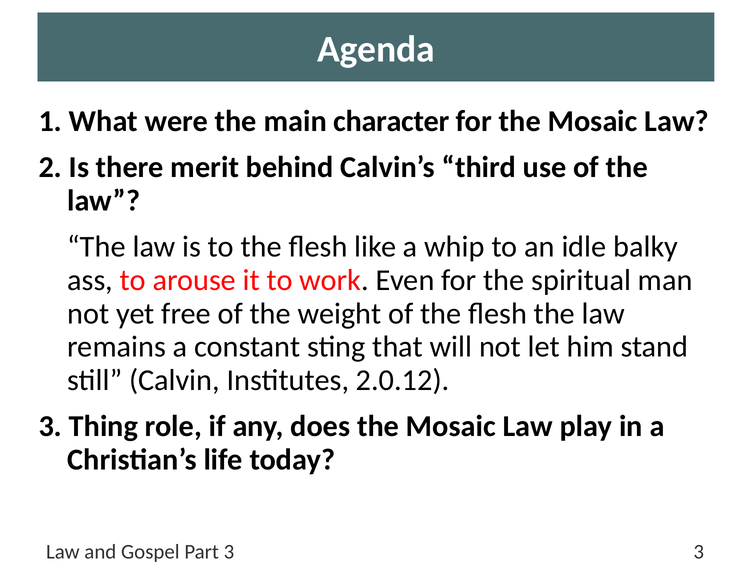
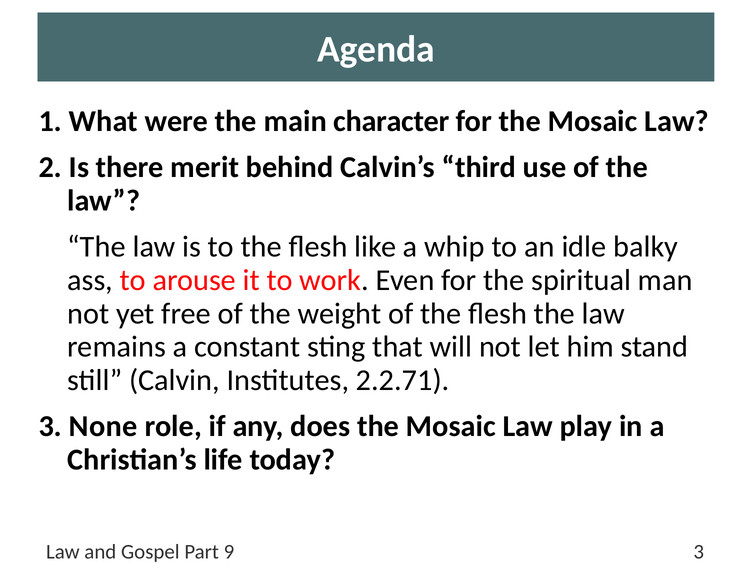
2.0.12: 2.0.12 -> 2.2.71
Thing: Thing -> None
3 at (229, 552): 3 -> 9
